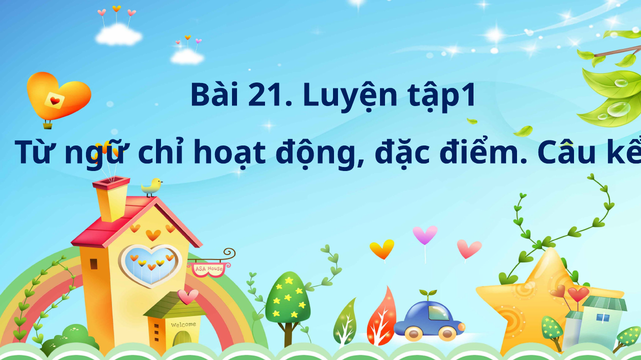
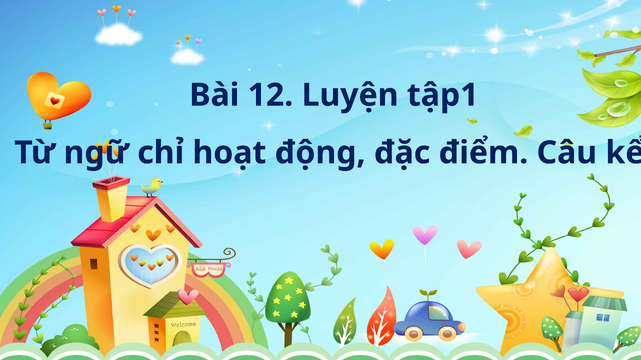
21: 21 -> 12
